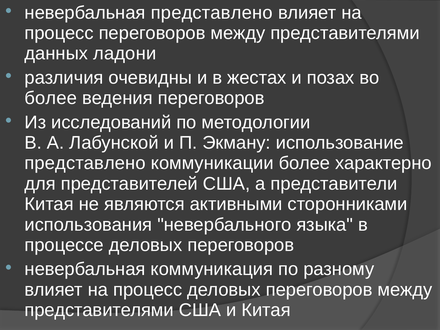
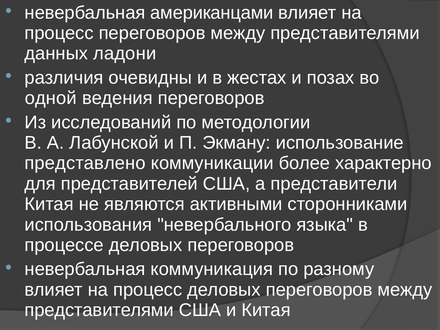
невербальная представлено: представлено -> американцами
более at (51, 98): более -> одной
